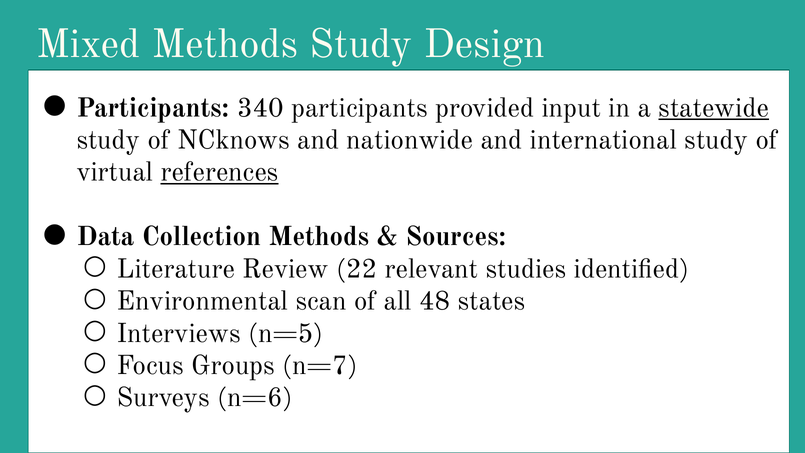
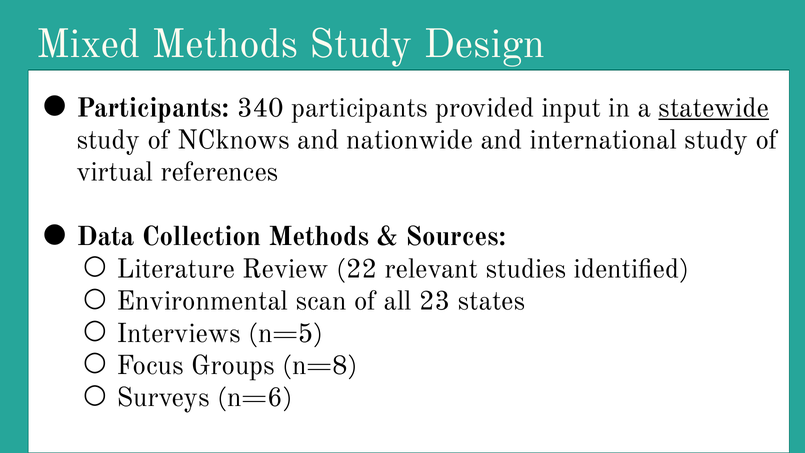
references underline: present -> none
48: 48 -> 23
n=7: n=7 -> n=8
